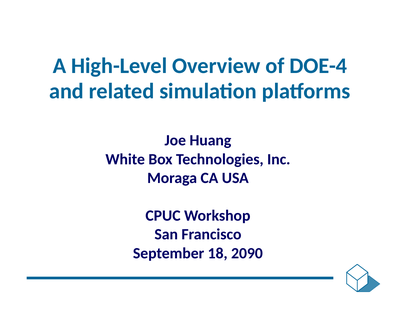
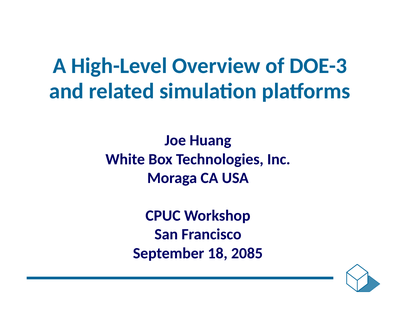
DOE-4: DOE-4 -> DOE-3
2090: 2090 -> 2085
